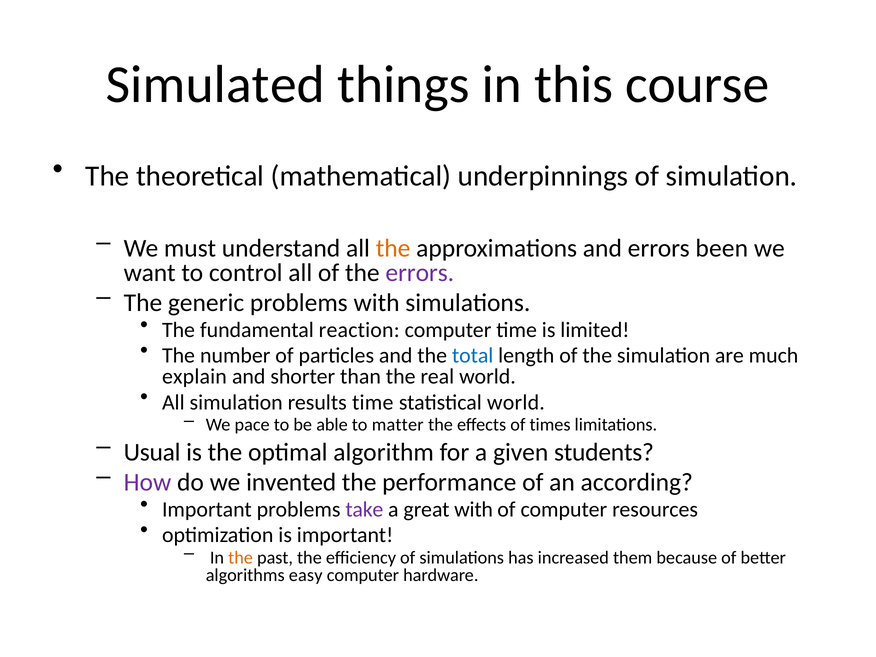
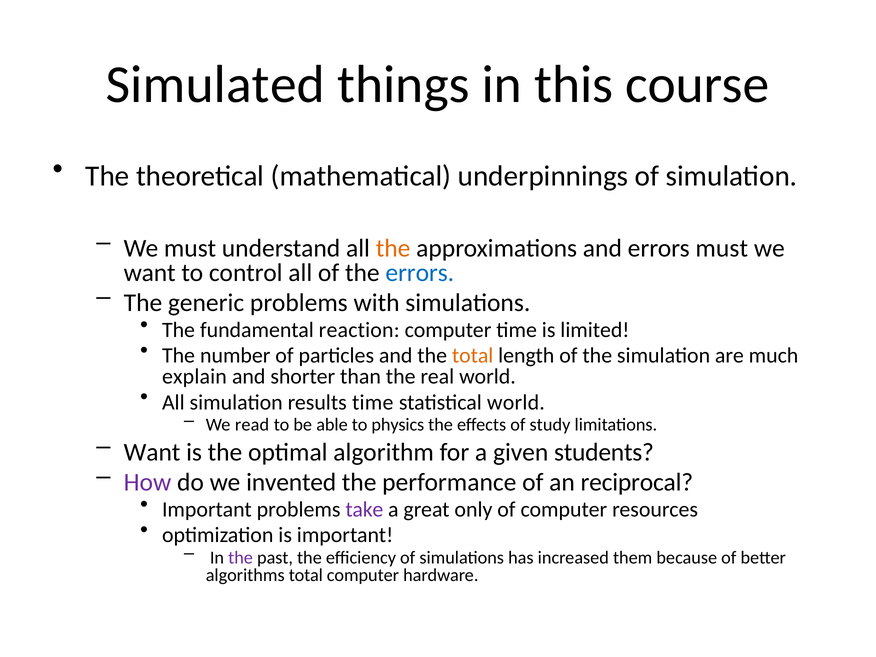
errors been: been -> must
errors at (420, 273) colour: purple -> blue
total at (473, 356) colour: blue -> orange
pace: pace -> read
matter: matter -> physics
times: times -> study
Usual at (152, 452): Usual -> Want
according: according -> reciprocal
great with: with -> only
the at (241, 558) colour: orange -> purple
algorithms easy: easy -> total
